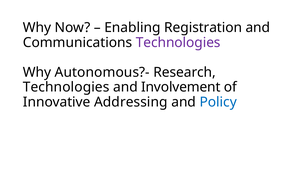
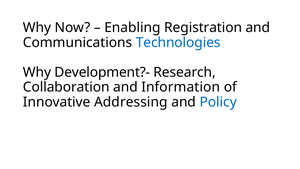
Technologies at (178, 42) colour: purple -> blue
Autonomous?-: Autonomous?- -> Development?-
Technologies at (66, 87): Technologies -> Collaboration
Involvement: Involvement -> Information
